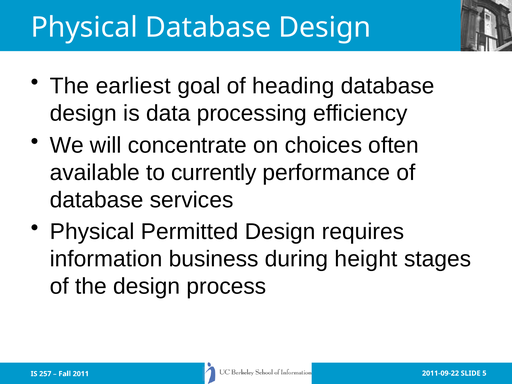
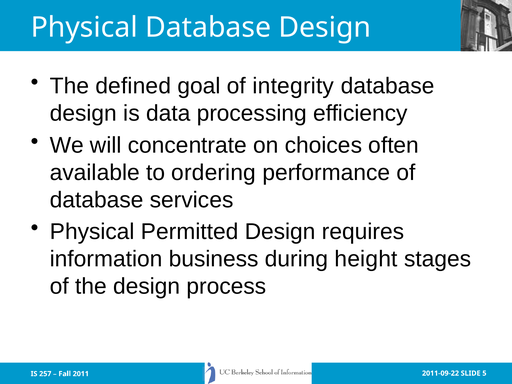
earliest: earliest -> defined
heading: heading -> integrity
currently: currently -> ordering
